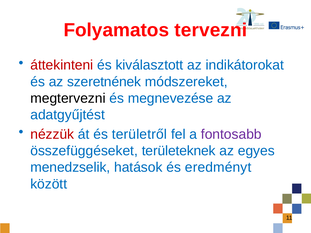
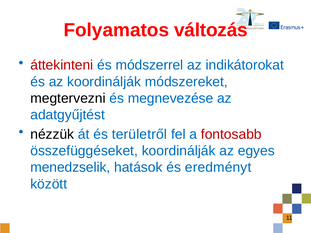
tervezni: tervezni -> változás
kiválasztott: kiválasztott -> módszerrel
az szeretnének: szeretnének -> koordinálják
nézzük colour: red -> black
fontosabb colour: purple -> red
összefüggéseket területeknek: területeknek -> koordinálják
